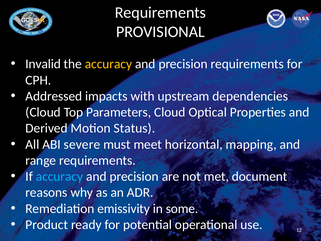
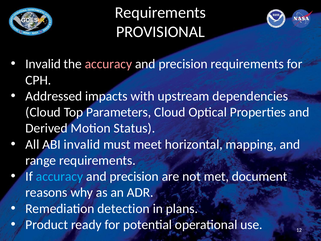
accuracy at (108, 64) colour: yellow -> pink
ABI severe: severe -> invalid
emissivity: emissivity -> detection
some: some -> plans
